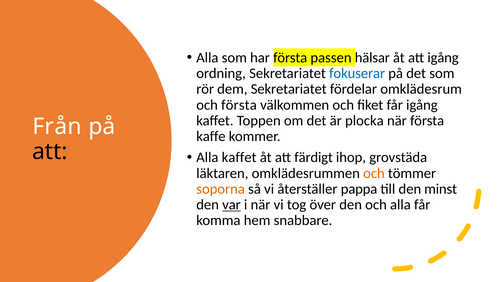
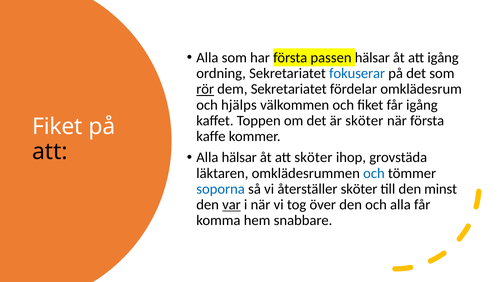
rör underline: none -> present
och första: första -> hjälps
är plocka: plocka -> sköter
Från at (57, 127): Från -> Fiket
Alla kaffet: kaffet -> hälsar
att färdigt: färdigt -> sköter
och at (374, 173) colour: orange -> blue
soporna colour: orange -> blue
återställer pappa: pappa -> sköter
